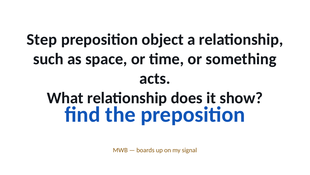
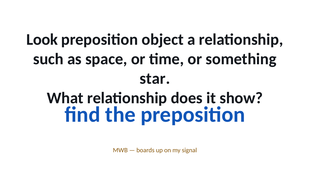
Step: Step -> Look
acts: acts -> star
